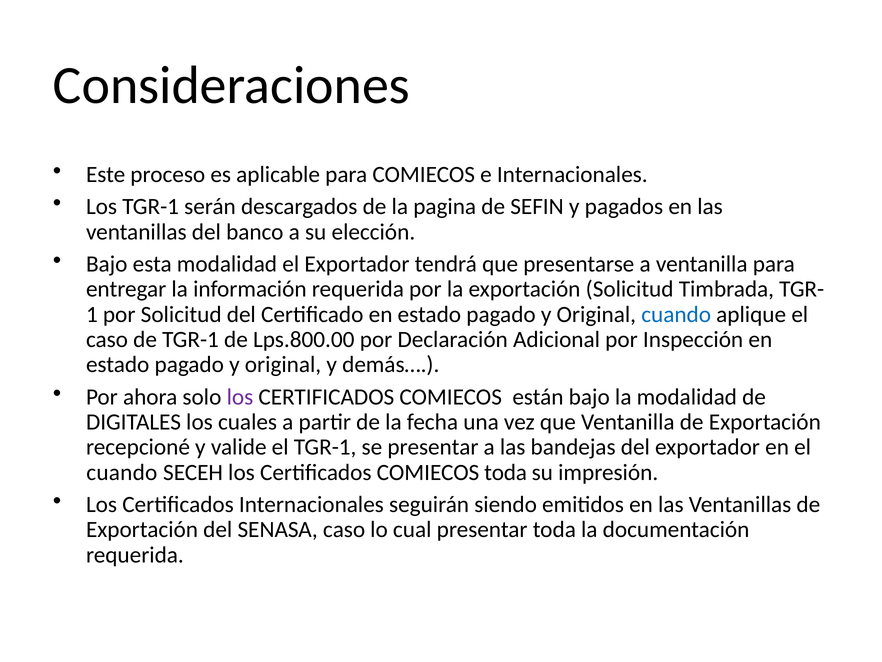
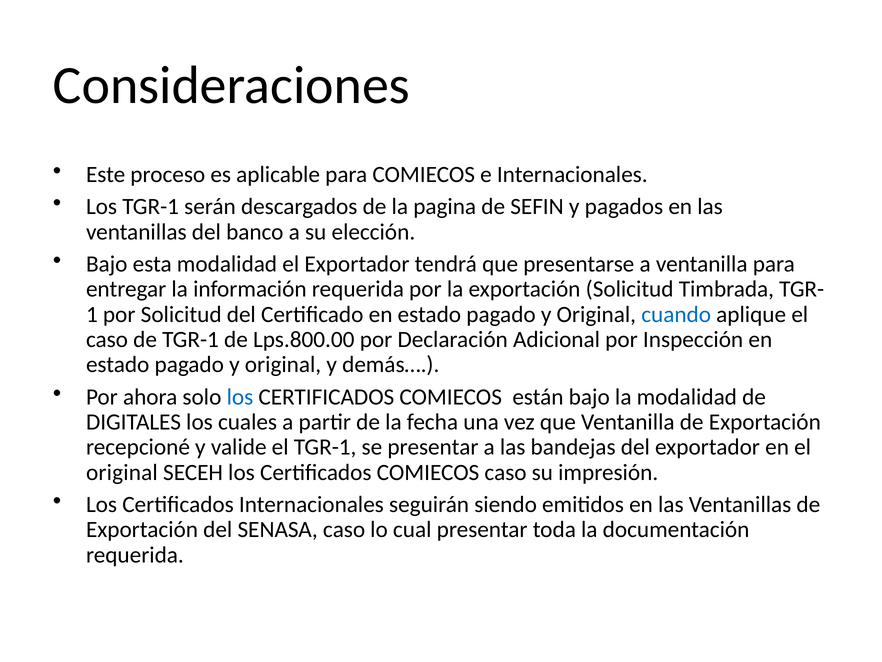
los at (240, 397) colour: purple -> blue
cuando at (122, 472): cuando -> original
COMIECOS toda: toda -> caso
